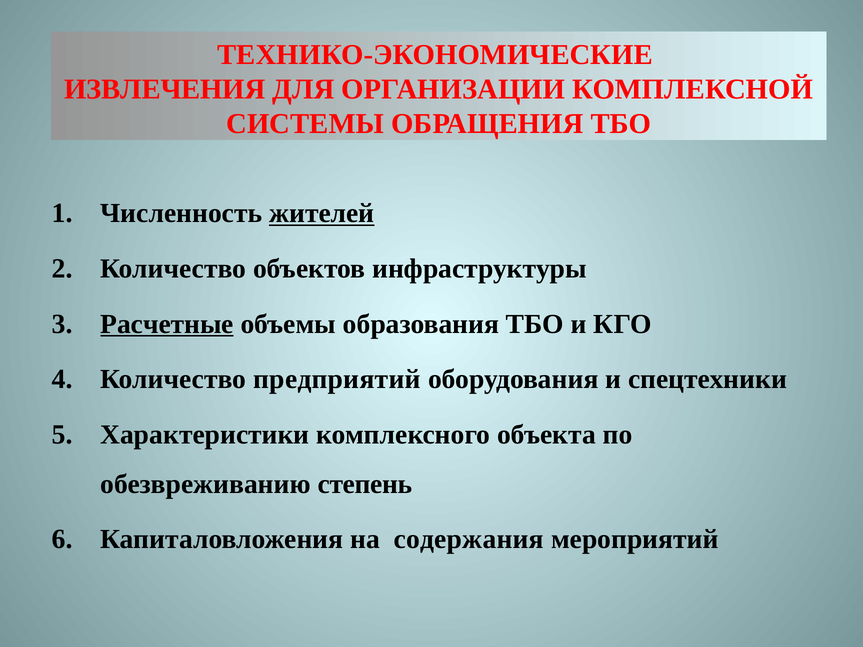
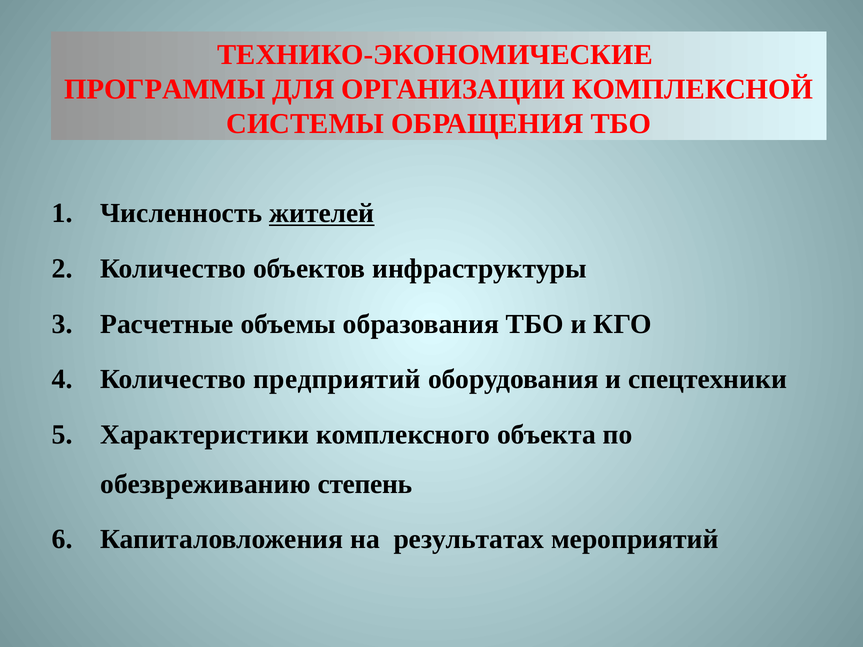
ИЗВЛЕЧЕНИЯ: ИЗВЛЕЧЕНИЯ -> ПРОГРАММЫ
Расчетные underline: present -> none
содержания: содержания -> результатах
